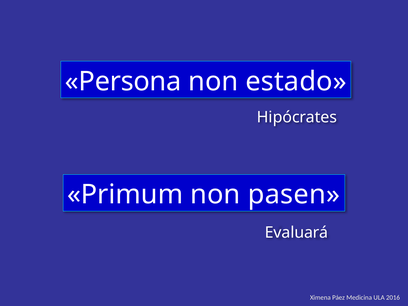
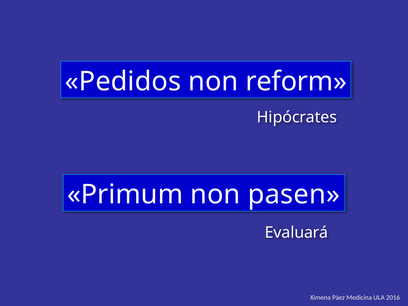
Persona: Persona -> Pedidos
estado: estado -> reform
